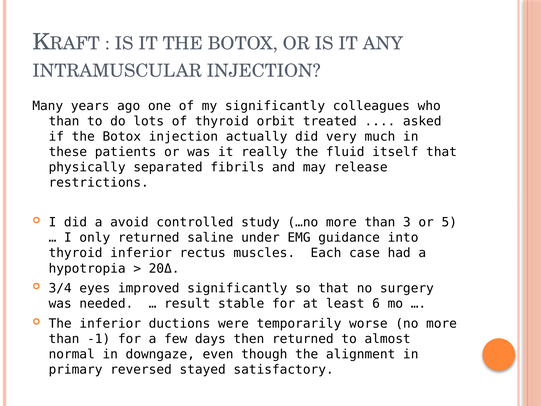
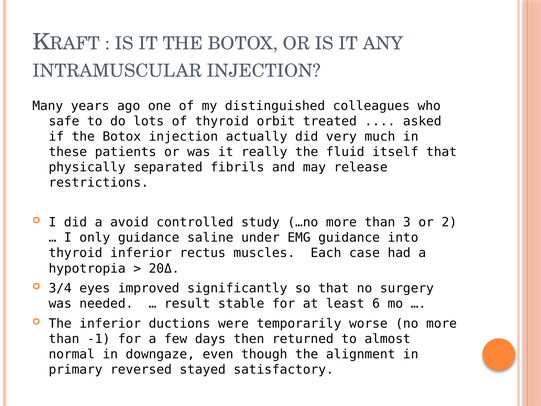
my significantly: significantly -> distinguished
than at (64, 121): than -> safe
5: 5 -> 2
only returned: returned -> guidance
